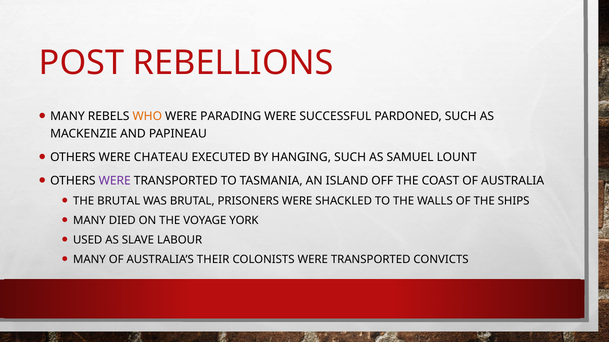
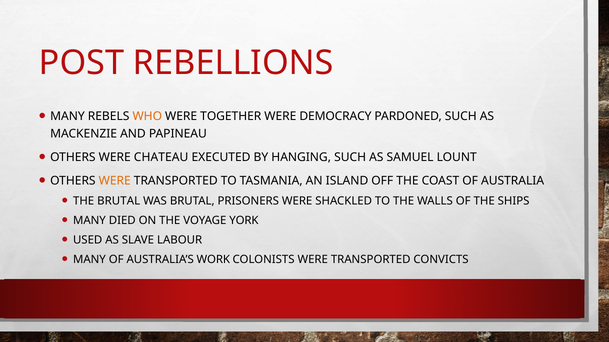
PARADING: PARADING -> TOGETHER
SUCCESSFUL: SUCCESSFUL -> DEMOCRACY
WERE at (115, 181) colour: purple -> orange
THEIR: THEIR -> WORK
